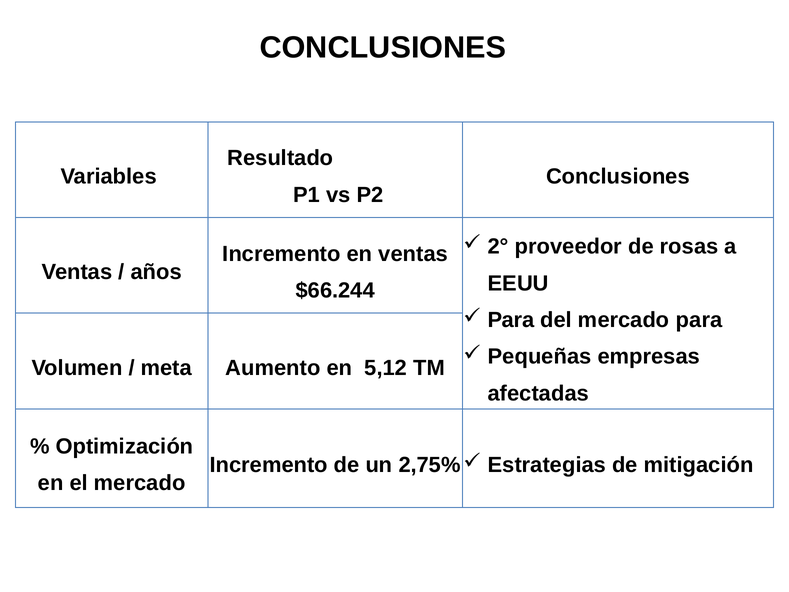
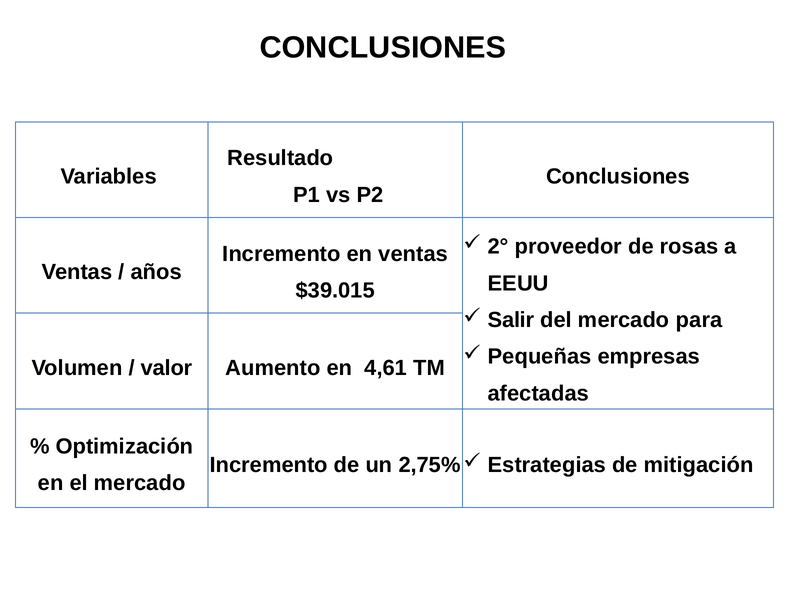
$66.244: $66.244 -> $39.015
Para at (511, 320): Para -> Salir
meta: meta -> valor
5,12: 5,12 -> 4,61
